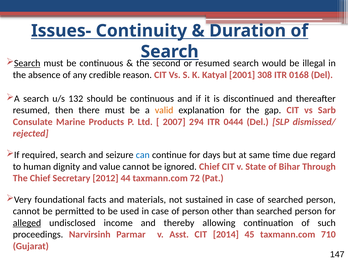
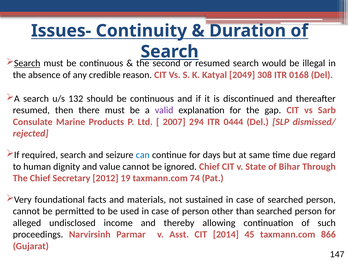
2001: 2001 -> 2049
valid colour: orange -> purple
44: 44 -> 19
72: 72 -> 74
alleged underline: present -> none
710: 710 -> 866
